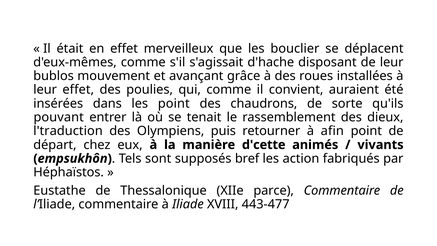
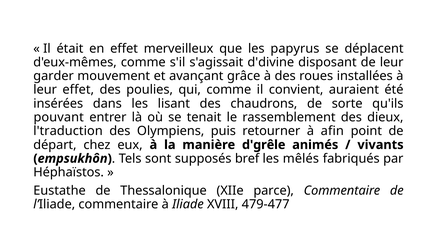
bouclier: bouclier -> papyrus
d'hache: d'hache -> d'divine
bublos: bublos -> garder
les point: point -> lisant
d'cette: d'cette -> d'grêle
action: action -> mêlés
443-477: 443-477 -> 479-477
